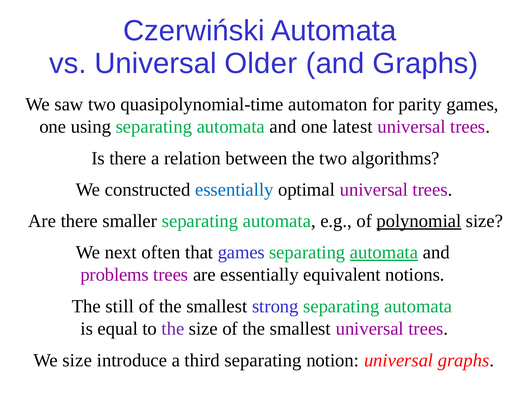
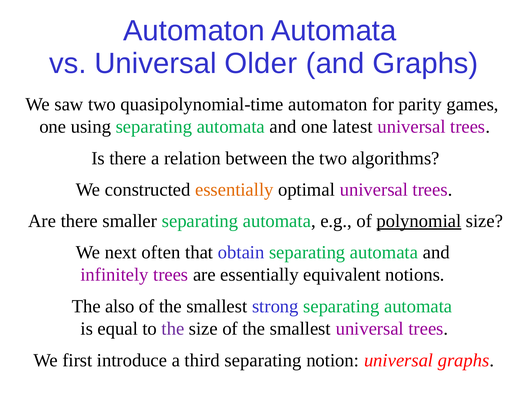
Czerwiński at (194, 31): Czerwiński -> Automaton
essentially at (234, 190) colour: blue -> orange
that games: games -> obtain
automata at (384, 252) underline: present -> none
problems: problems -> infinitely
still: still -> also
We size: size -> first
